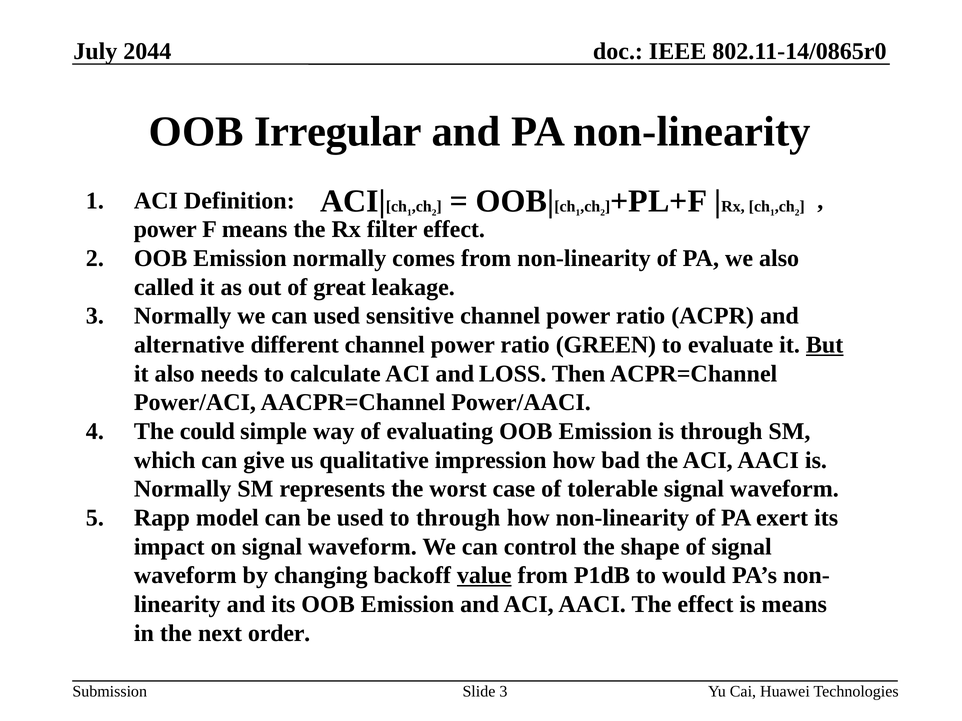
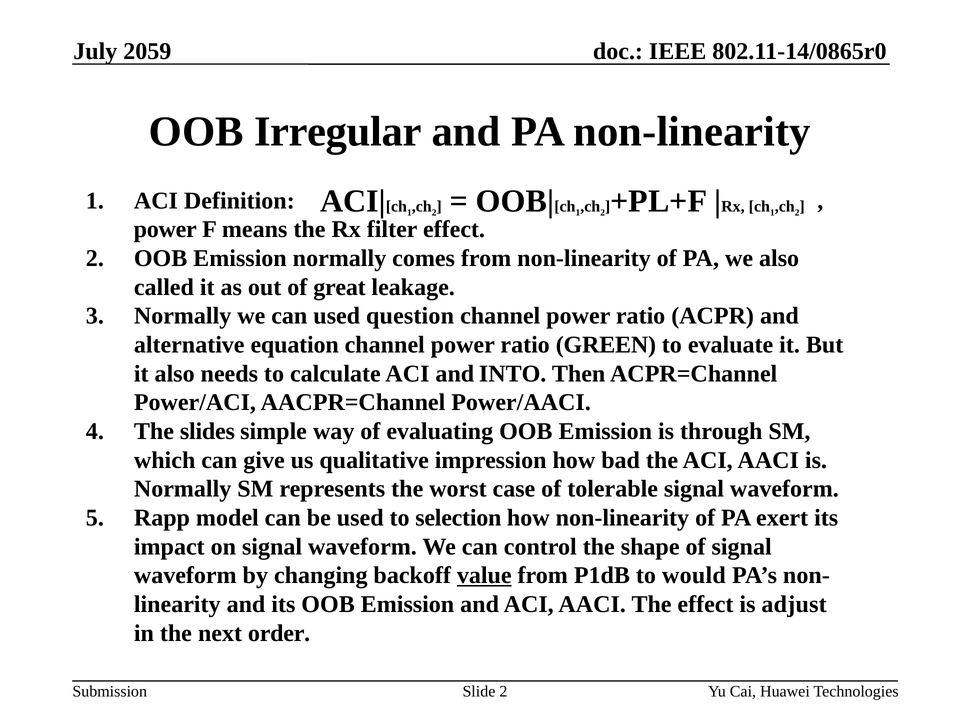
2044: 2044 -> 2059
sensitive: sensitive -> question
different: different -> equation
But underline: present -> none
LOSS: LOSS -> INTO
could: could -> slides
to through: through -> selection
is means: means -> adjust
Slide 3: 3 -> 2
